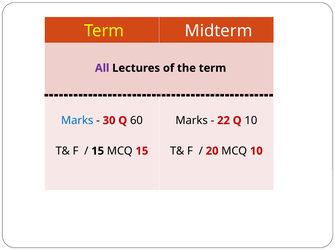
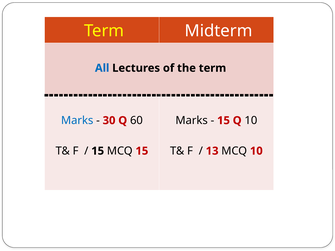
All colour: purple -> blue
22 at (224, 121): 22 -> 15
20: 20 -> 13
